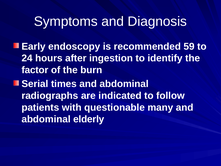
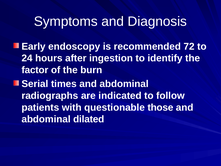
59: 59 -> 72
many: many -> those
elderly: elderly -> dilated
